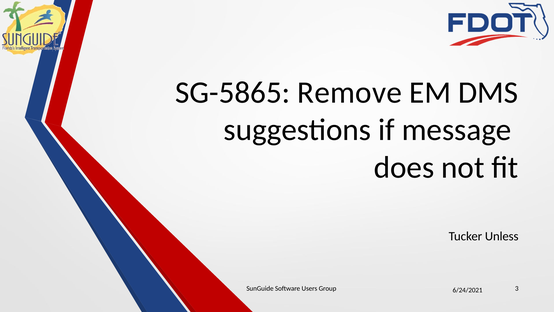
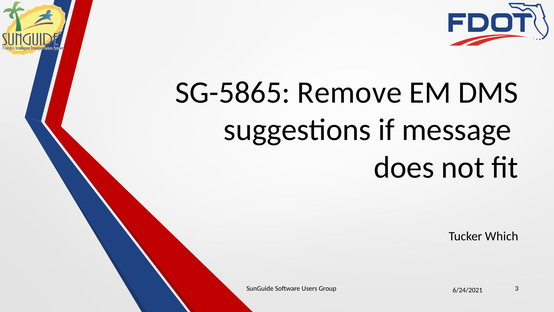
Unless: Unless -> Which
